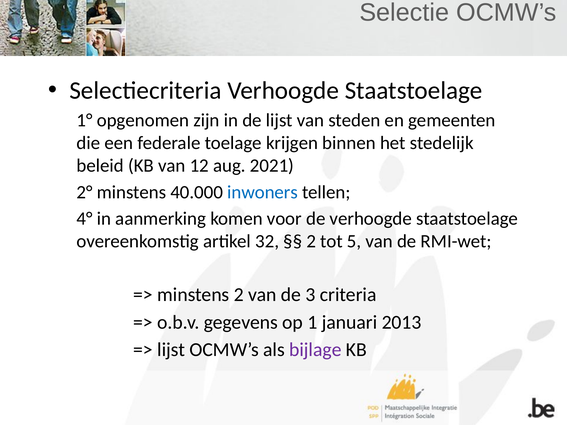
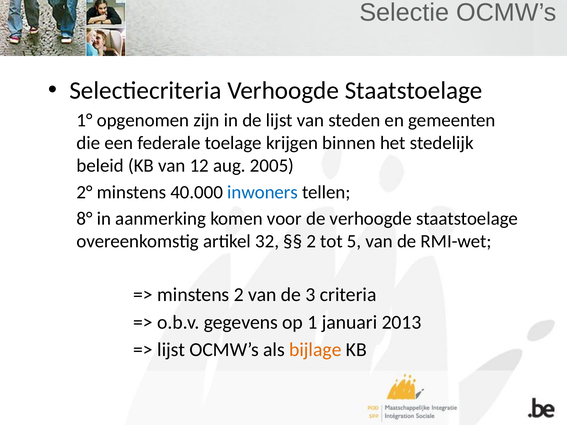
2021: 2021 -> 2005
4°: 4° -> 8°
bijlage colour: purple -> orange
